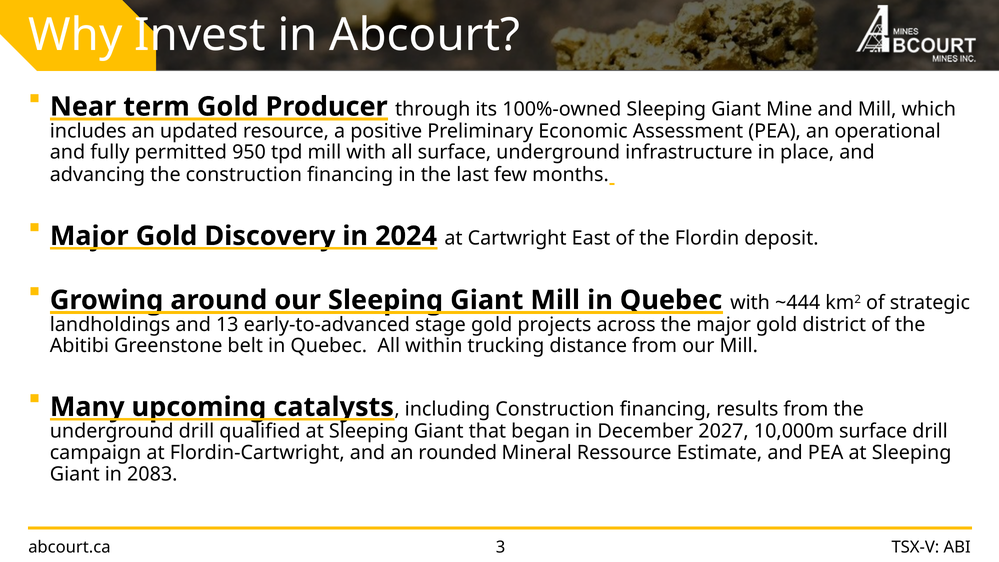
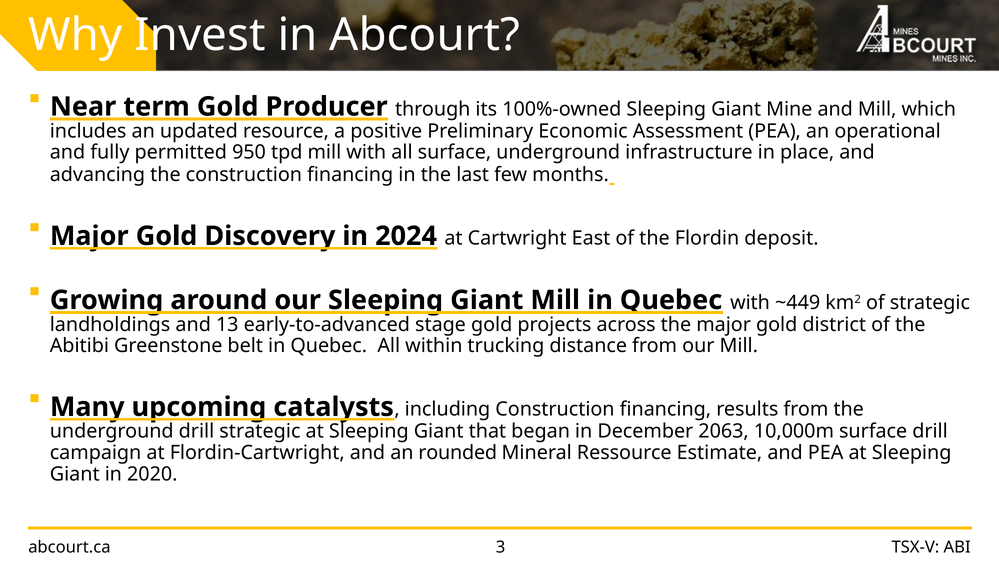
~444: ~444 -> ~449
drill qualified: qualified -> strategic
2027: 2027 -> 2063
2083: 2083 -> 2020
